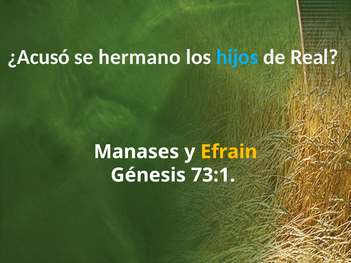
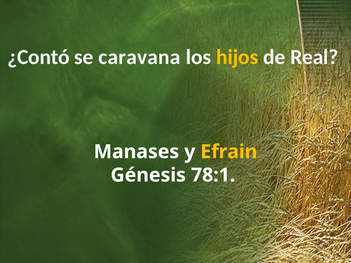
¿Acusó: ¿Acusó -> ¿Contó
hermano: hermano -> caravana
hijos colour: light blue -> yellow
73:1: 73:1 -> 78:1
